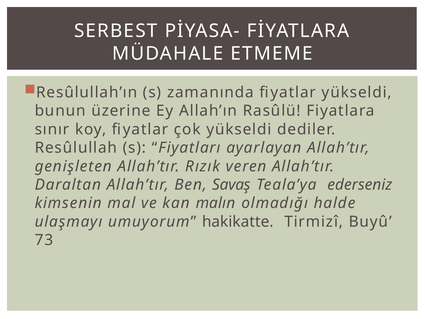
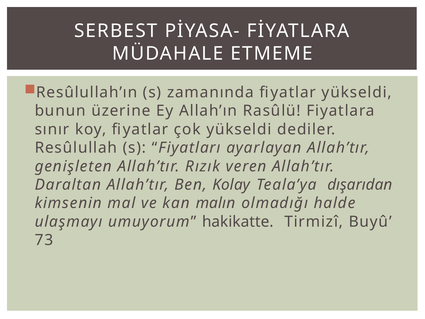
Savaş: Savaş -> Kolay
ederseniz: ederseniz -> dışarıdan
